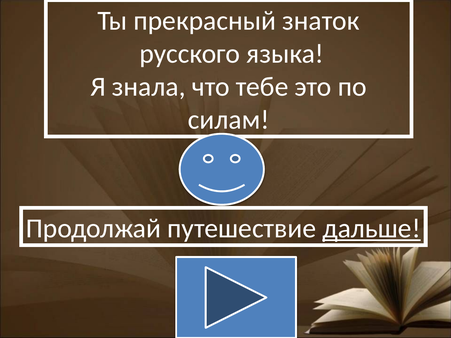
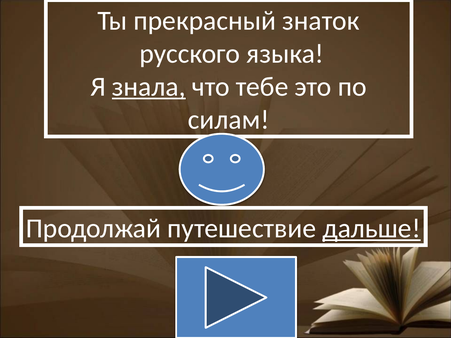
знала underline: none -> present
